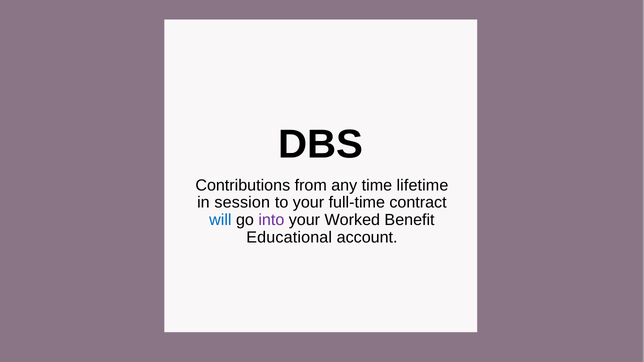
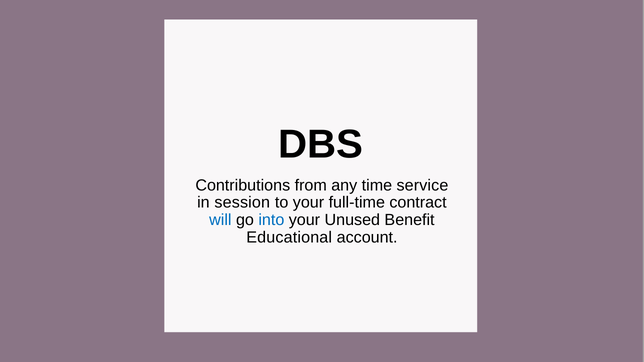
lifetime: lifetime -> service
into colour: purple -> blue
Worked: Worked -> Unused
